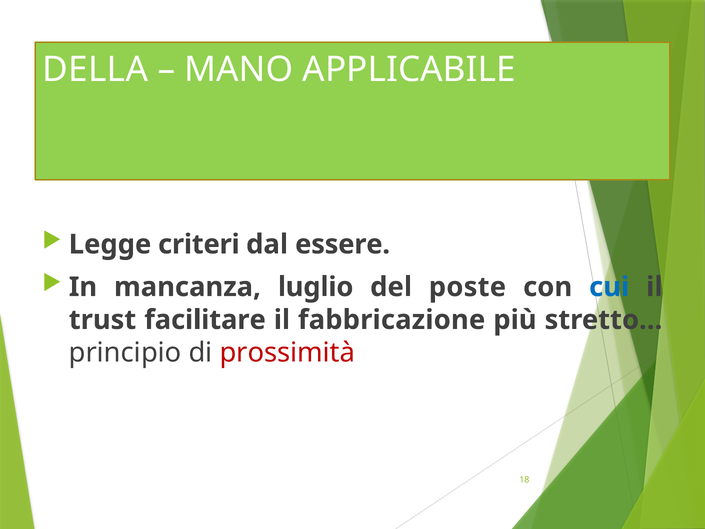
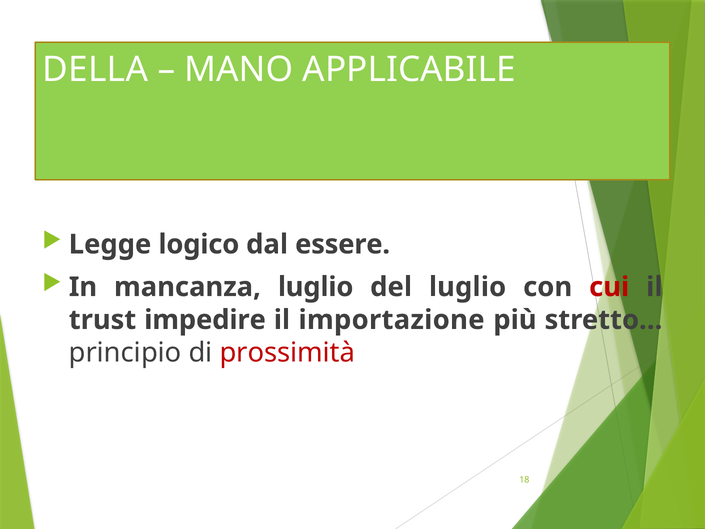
criteri: criteri -> logico
del poste: poste -> luglio
cui colour: blue -> red
facilitare: facilitare -> impedire
fabbricazione: fabbricazione -> importazione
